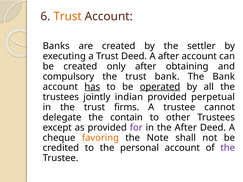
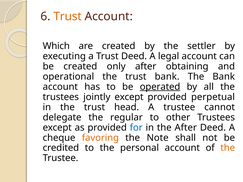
Banks: Banks -> Which
A after: after -> legal
compulsory: compulsory -> operational
has underline: present -> none
jointly indian: indian -> except
firms: firms -> head
contain: contain -> regular
for colour: purple -> blue
the at (228, 148) colour: purple -> orange
